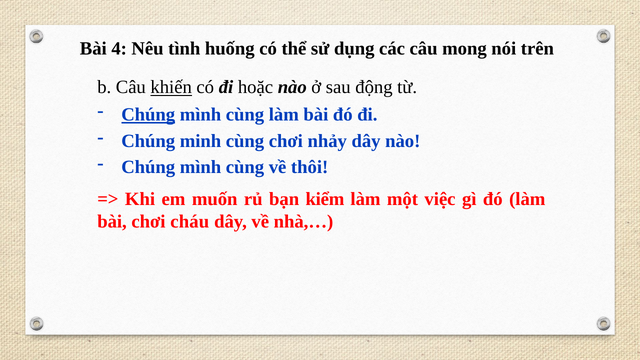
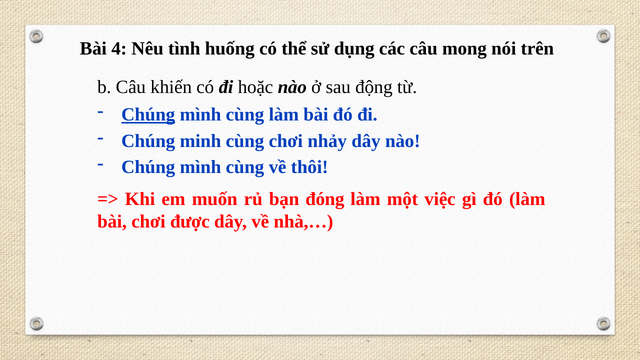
khiến underline: present -> none
kiểm: kiểm -> đóng
cháu: cháu -> được
